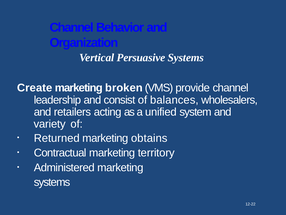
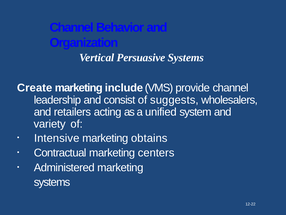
broken: broken -> include
balances: balances -> suggests
Returned: Returned -> Intensive
territory: territory -> centers
